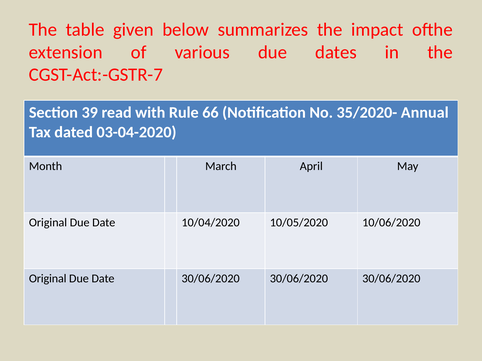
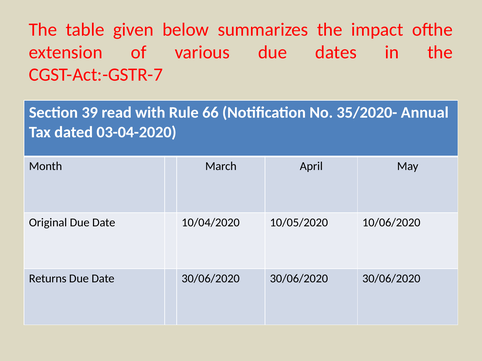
Original at (48, 279): Original -> Returns
